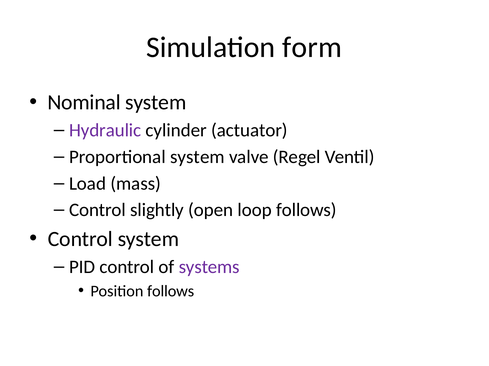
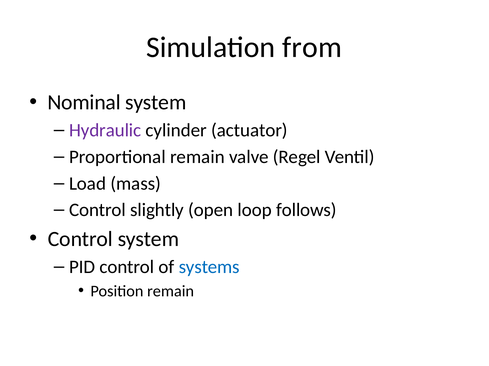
form: form -> from
Proportional system: system -> remain
systems colour: purple -> blue
Position follows: follows -> remain
